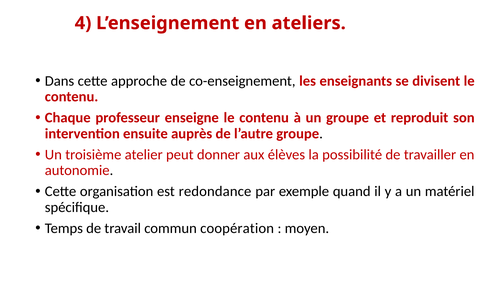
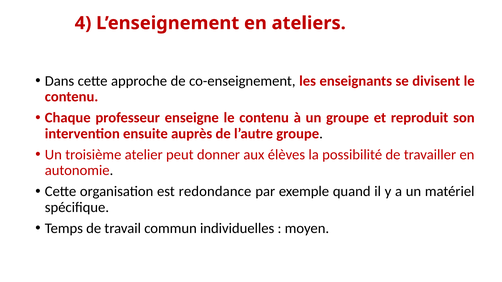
coopération: coopération -> individuelles
